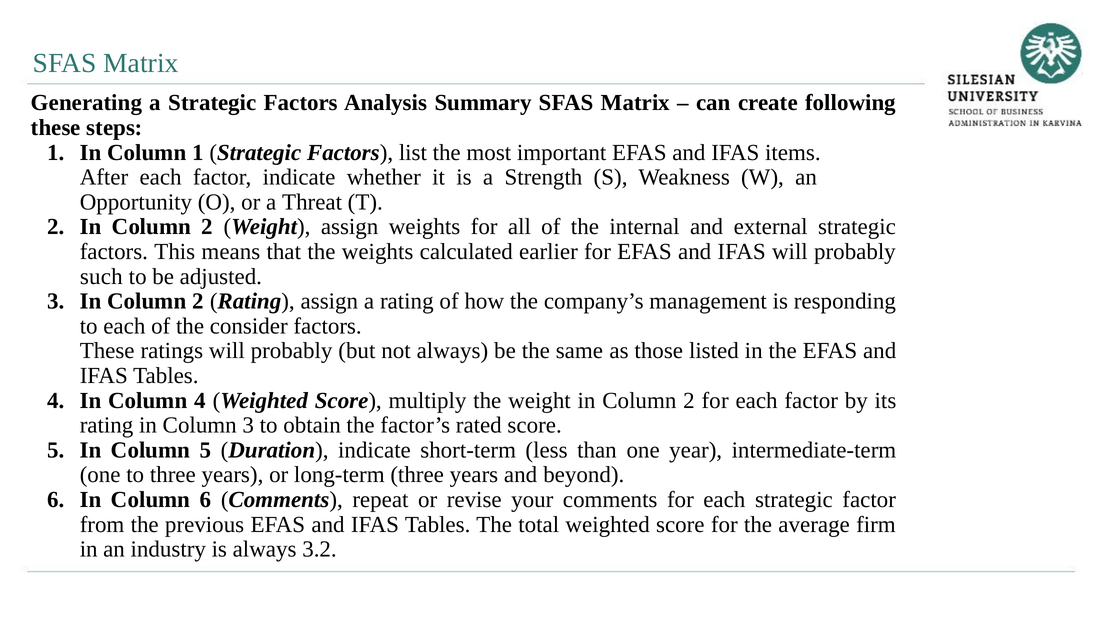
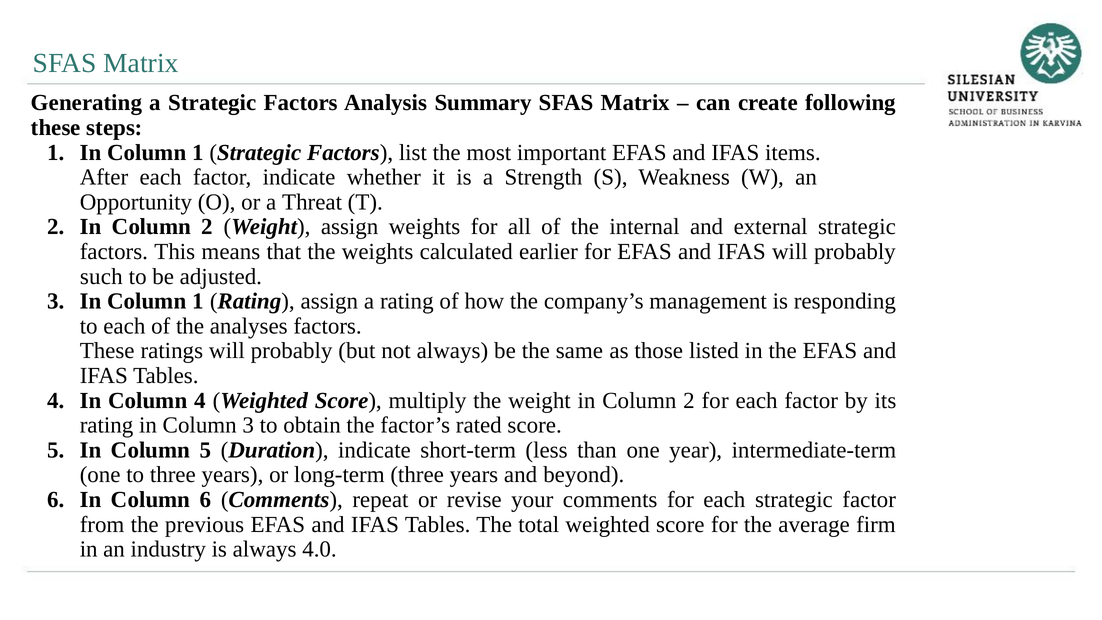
3 In Column 2: 2 -> 1
consider: consider -> analyses
3.2: 3.2 -> 4.0
